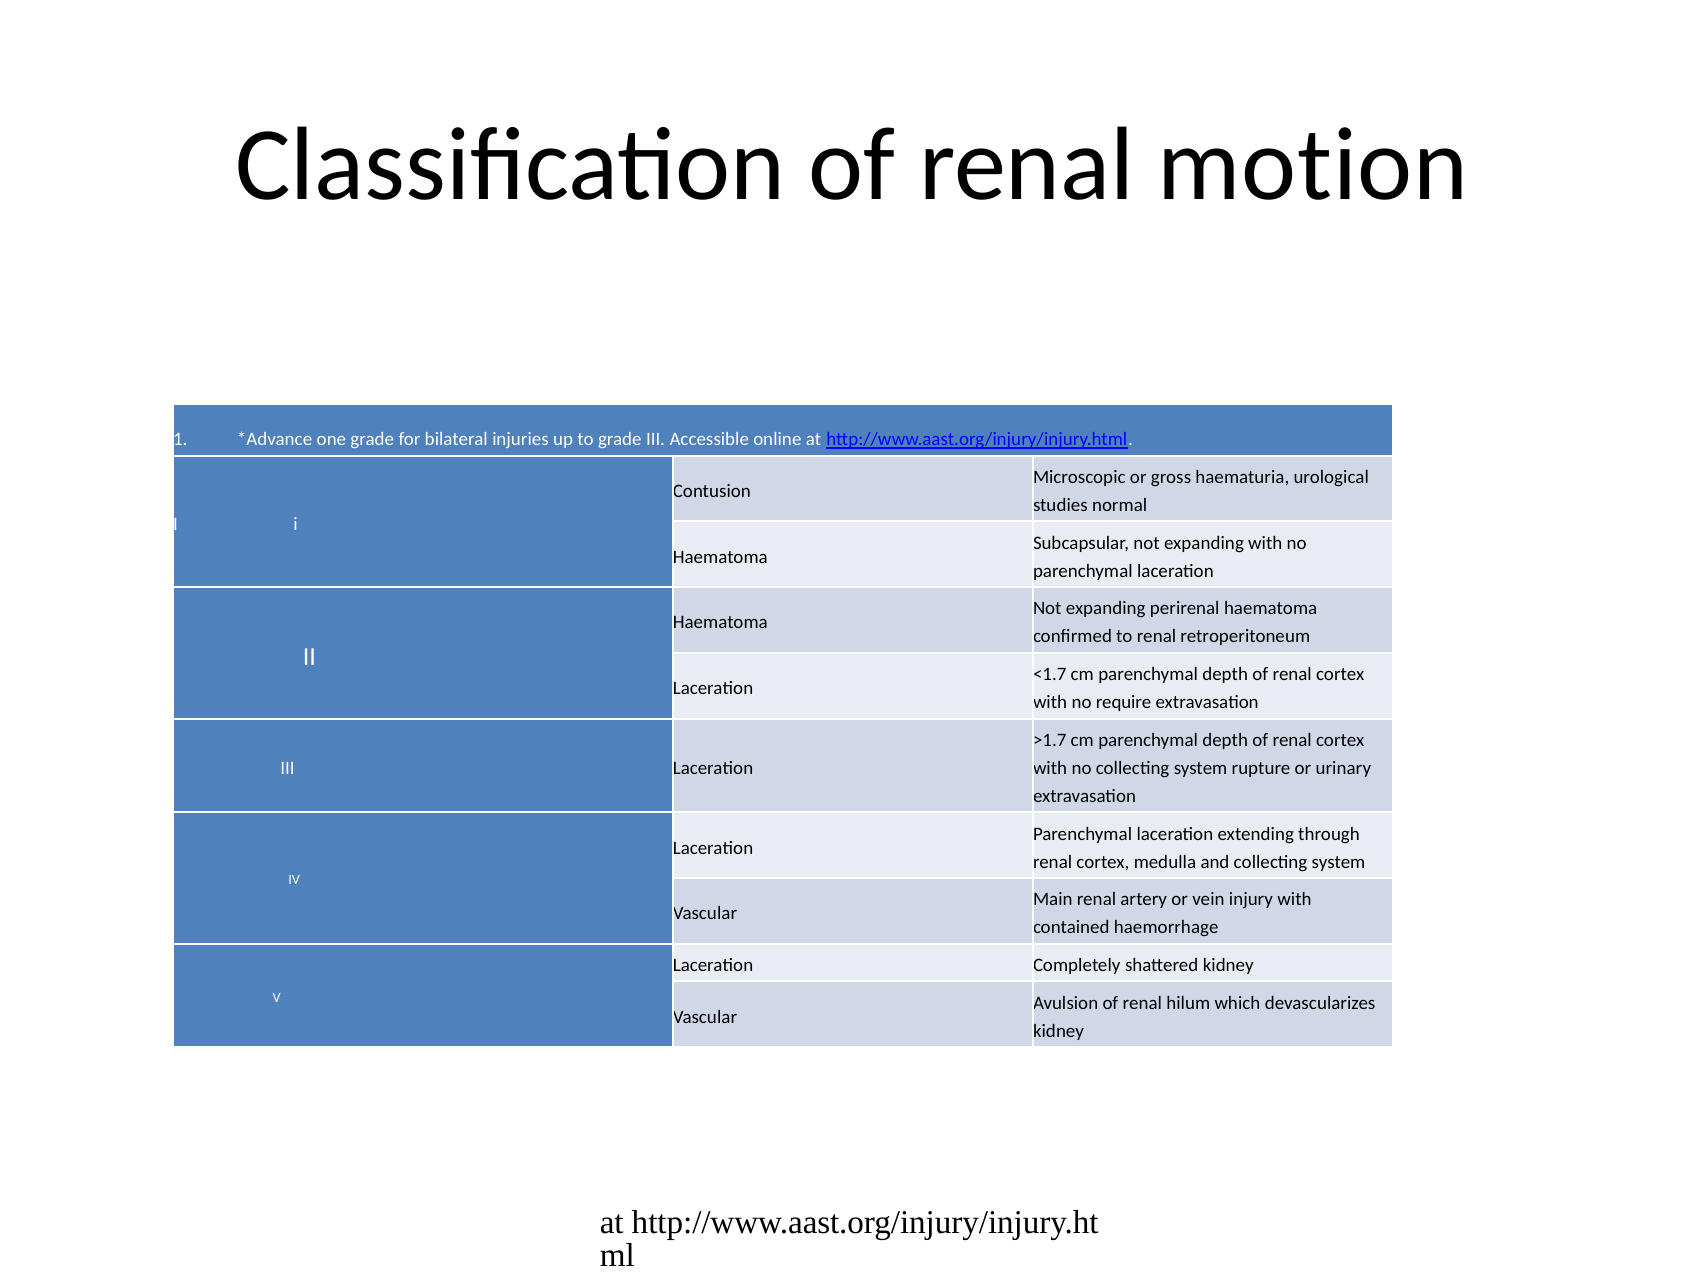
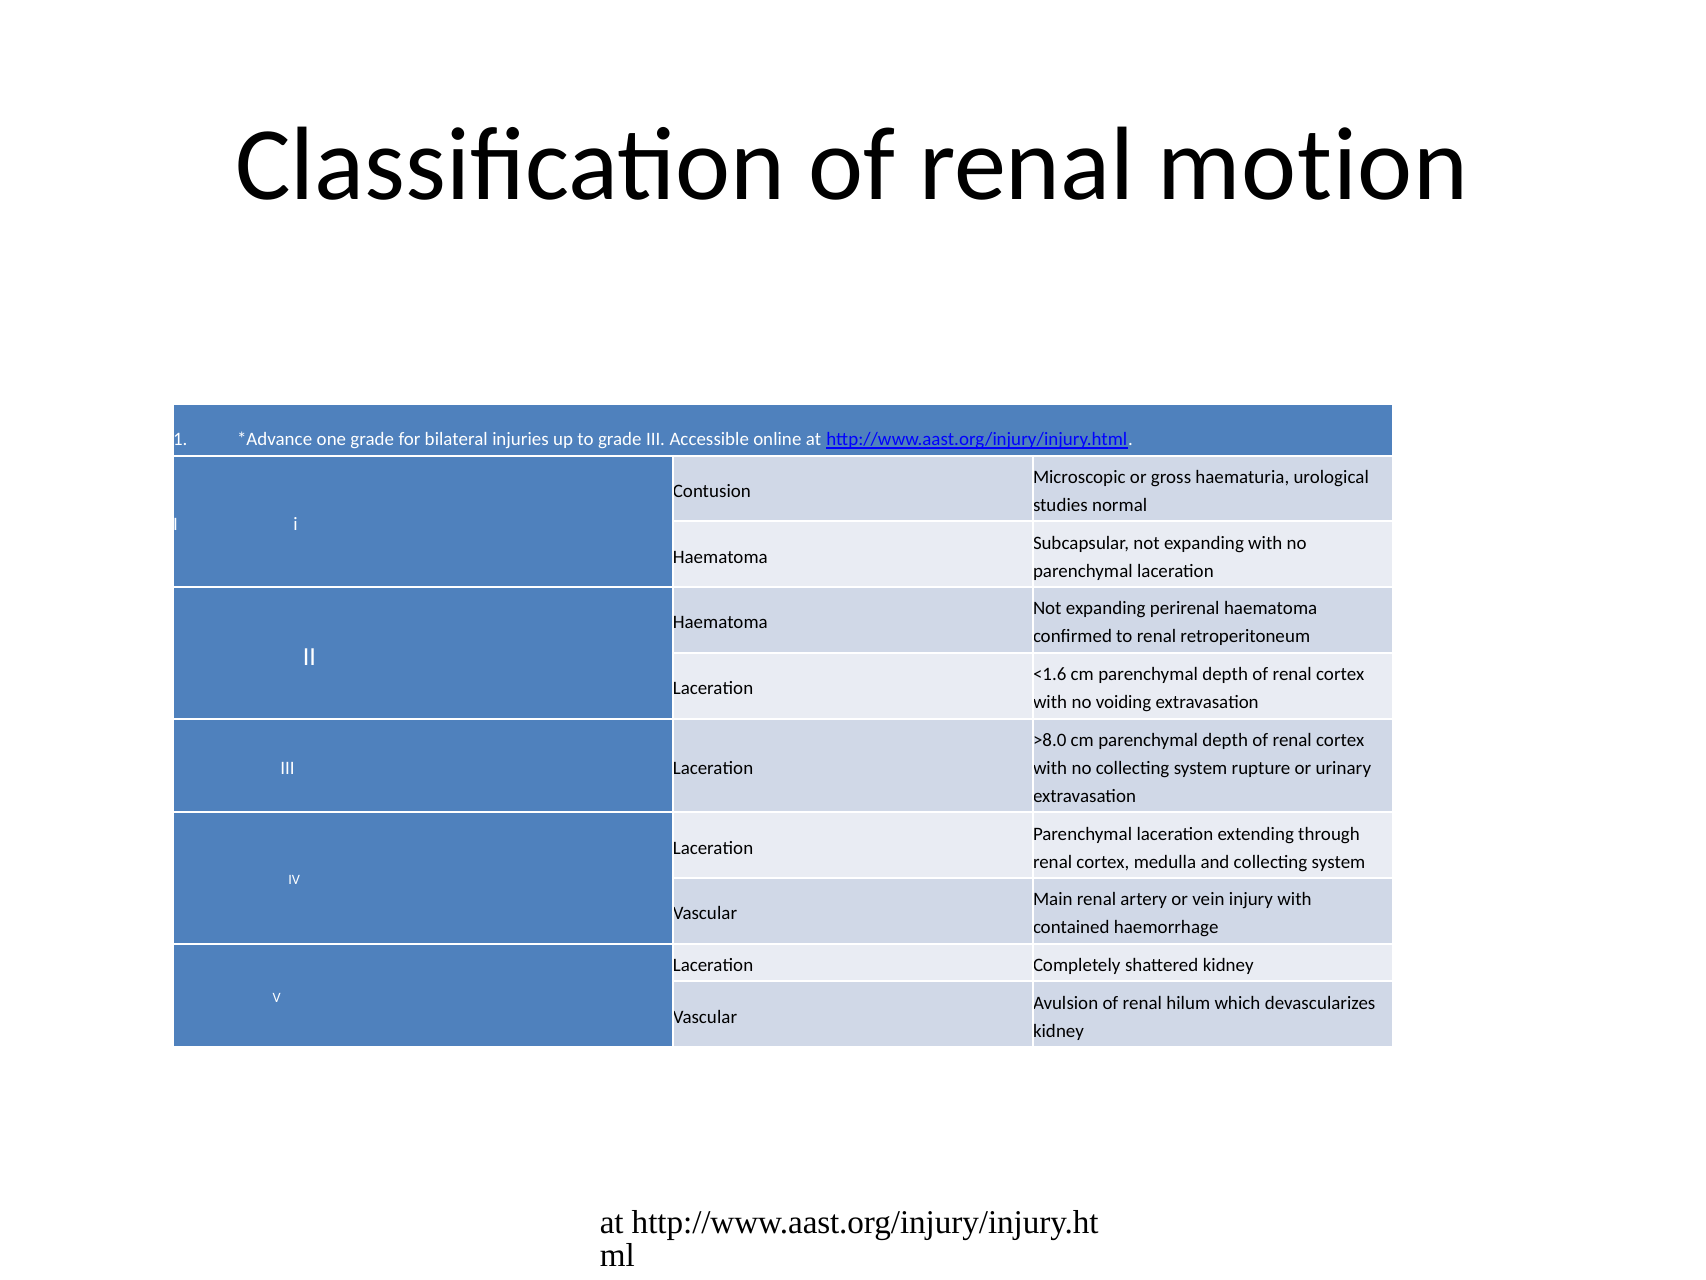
<1.7: <1.7 -> <1.6
require: require -> voiding
>1.7: >1.7 -> >8.0
